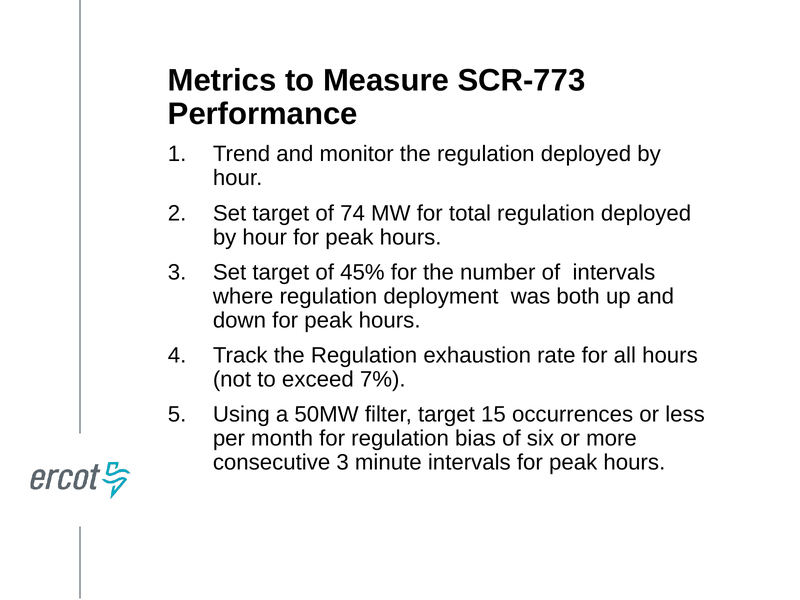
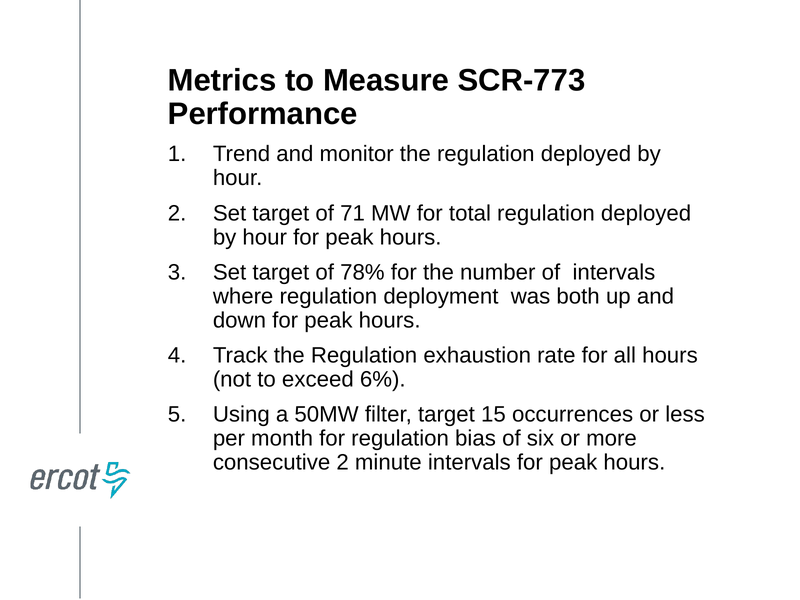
74: 74 -> 71
45%: 45% -> 78%
7%: 7% -> 6%
consecutive 3: 3 -> 2
